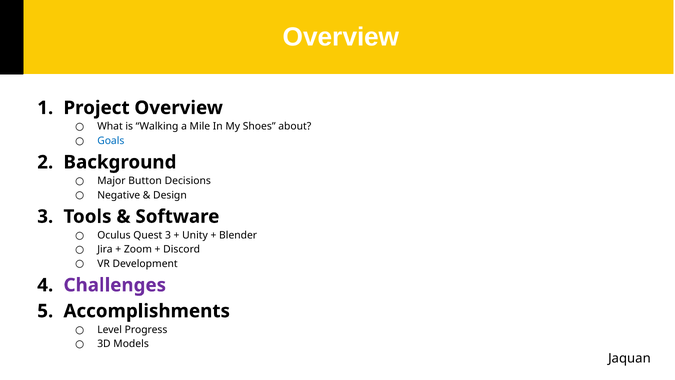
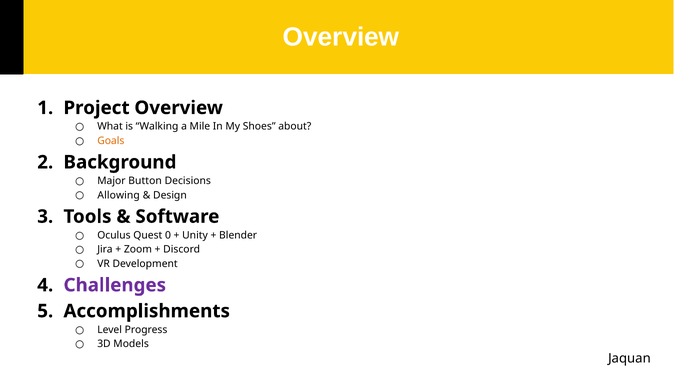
Goals colour: blue -> orange
Negative: Negative -> Allowing
Quest 3: 3 -> 0
